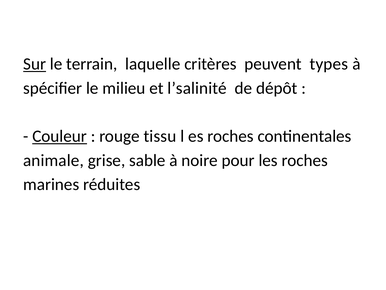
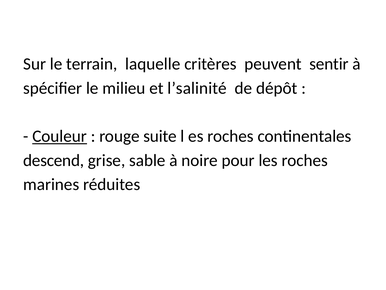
Sur underline: present -> none
types: types -> sentir
tissu: tissu -> suite
animale: animale -> descend
